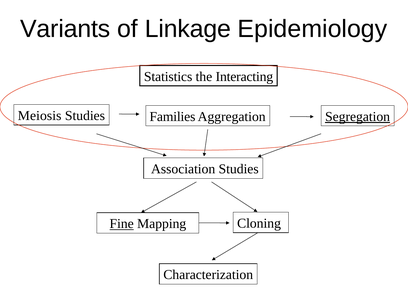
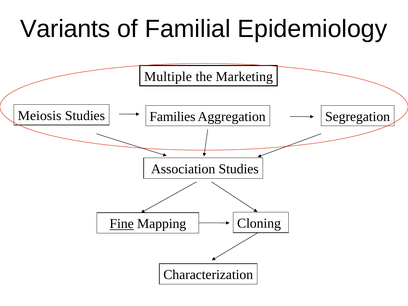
Linkage: Linkage -> Familial
Statistics: Statistics -> Multiple
Interacting: Interacting -> Marketing
Segregation underline: present -> none
